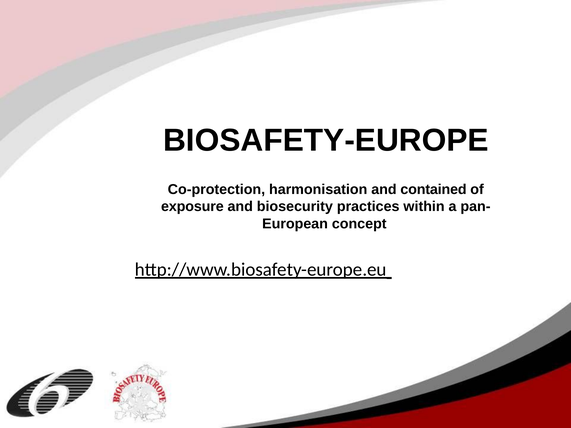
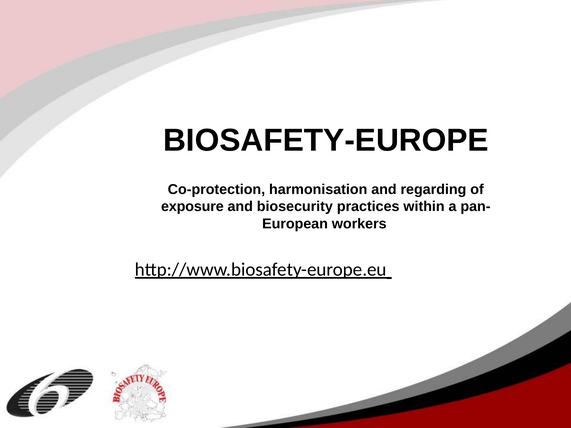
contained: contained -> regarding
concept: concept -> workers
